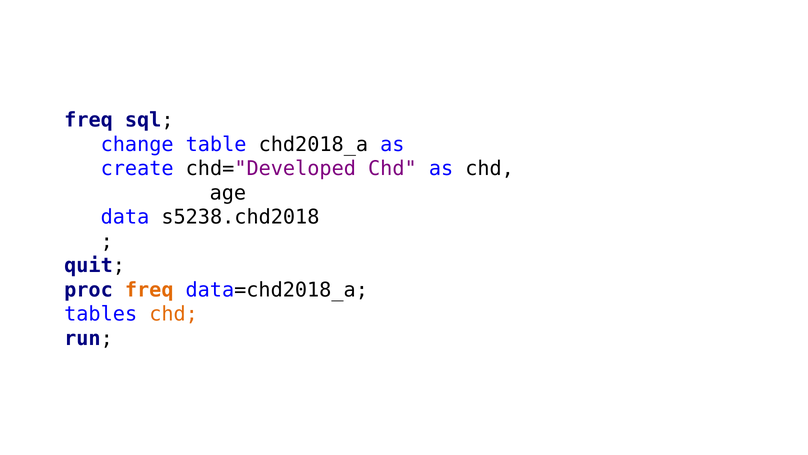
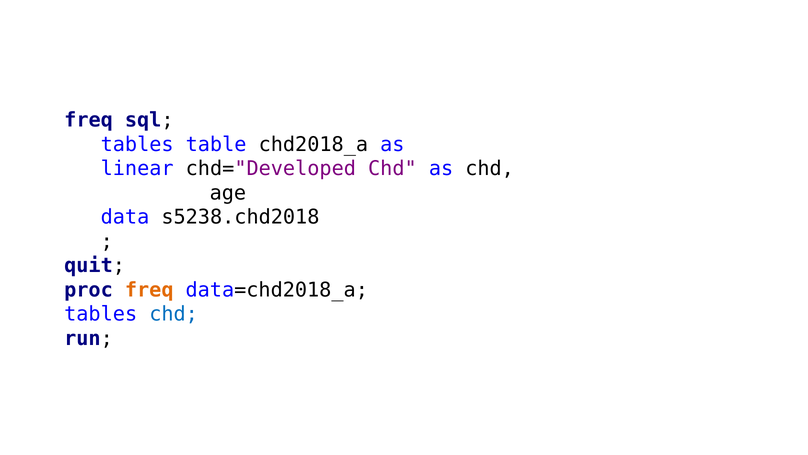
change at (137, 144): change -> tables
create: create -> linear
chd at (174, 314) colour: orange -> blue
